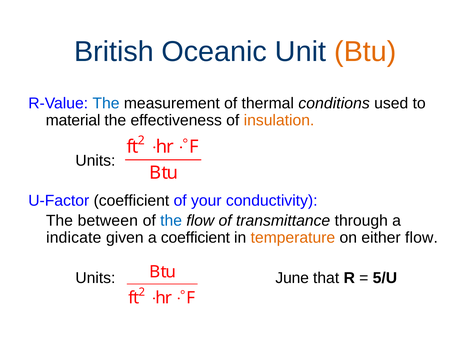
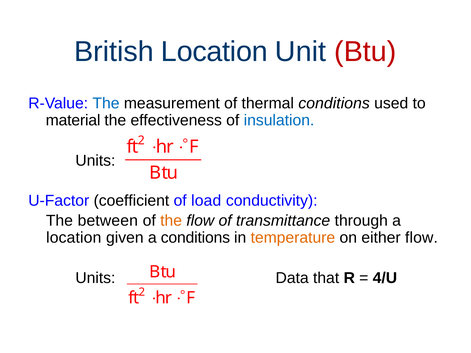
British Oceanic: Oceanic -> Location
Btu at (365, 52) colour: orange -> red
insulation colour: orange -> blue
your: your -> load
the at (171, 221) colour: blue -> orange
indicate at (74, 238): indicate -> location
a coefficient: coefficient -> conditions
June: June -> Data
5/U: 5/U -> 4/U
